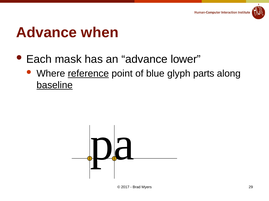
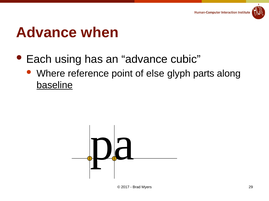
mask: mask -> using
lower: lower -> cubic
reference underline: present -> none
blue: blue -> else
